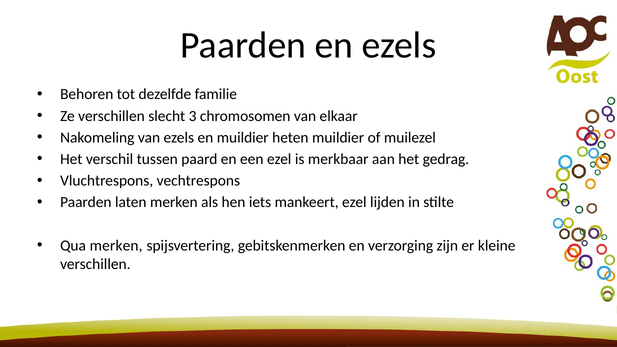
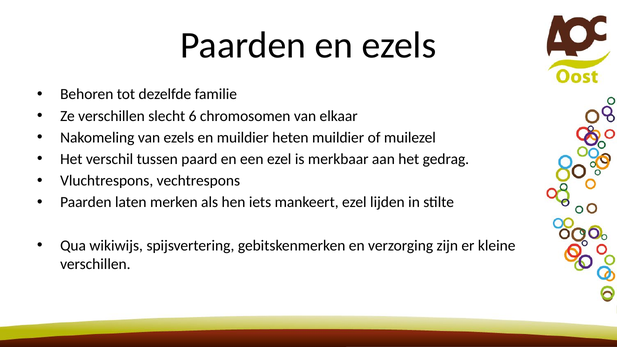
3: 3 -> 6
Qua merken: merken -> wikiwijs
